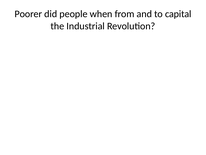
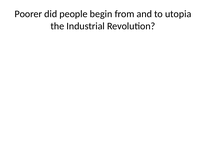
when: when -> begin
capital: capital -> utopia
